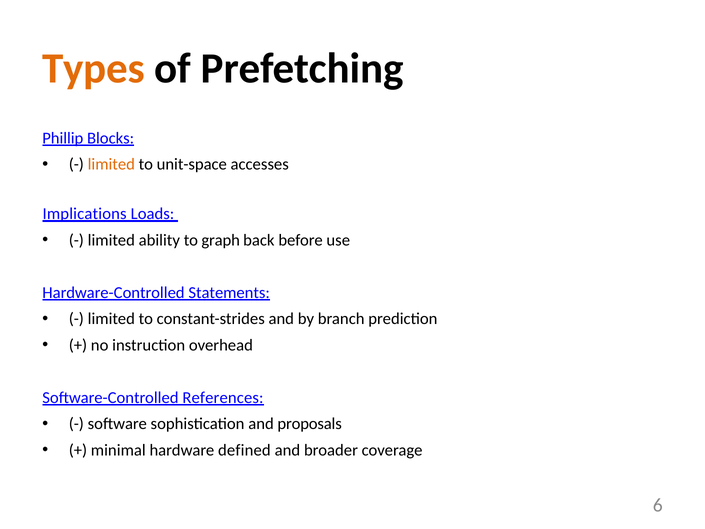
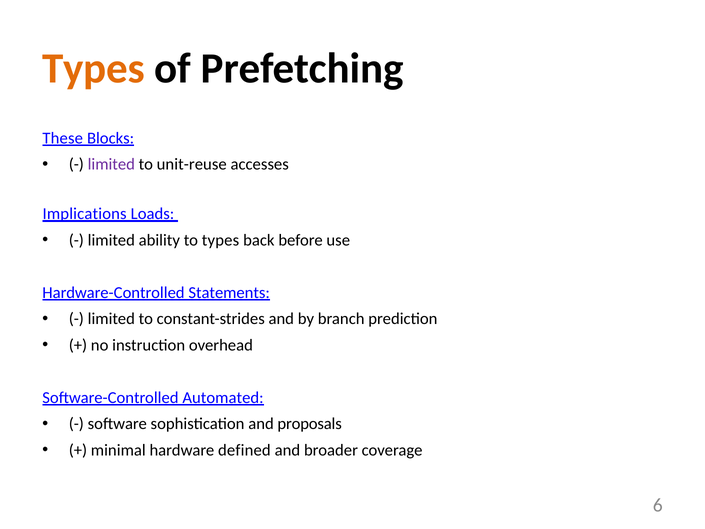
Phillip: Phillip -> These
limited at (111, 164) colour: orange -> purple
unit-space: unit-space -> unit-reuse
to graph: graph -> types
References: References -> Automated
